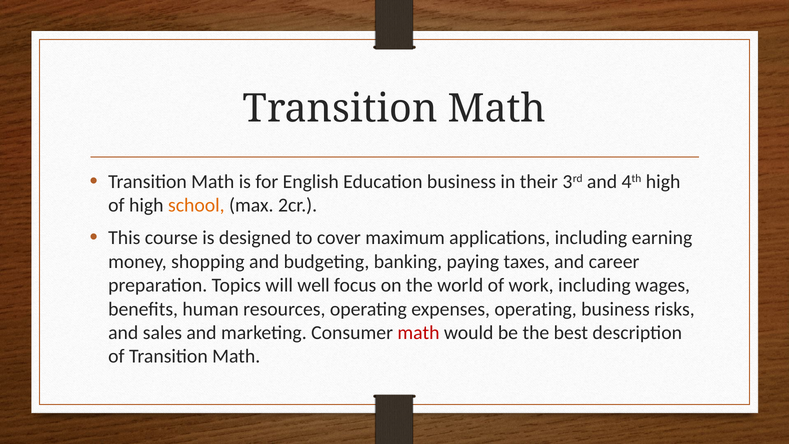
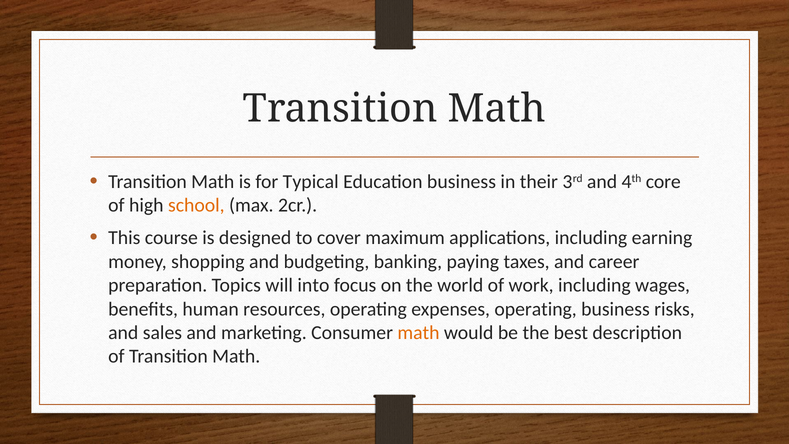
English: English -> Typical
4th high: high -> core
well: well -> into
math at (418, 333) colour: red -> orange
